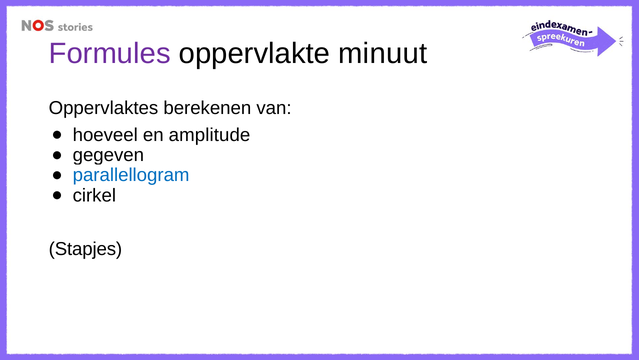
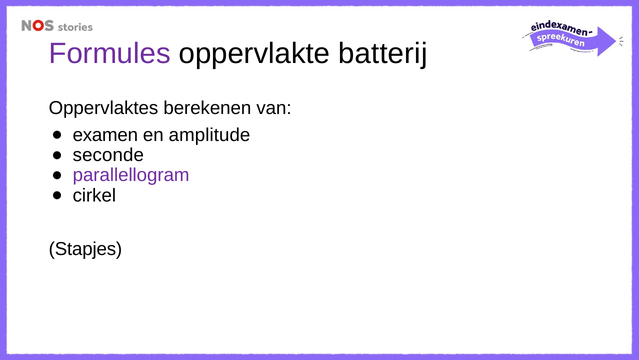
minuut: minuut -> batterij
hoeveel: hoeveel -> examen
gegeven: gegeven -> seconde
parallellogram colour: blue -> purple
